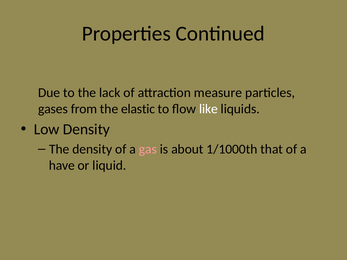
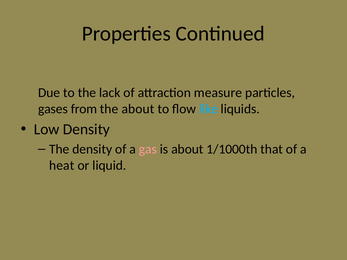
the elastic: elastic -> about
like colour: white -> light blue
have: have -> heat
